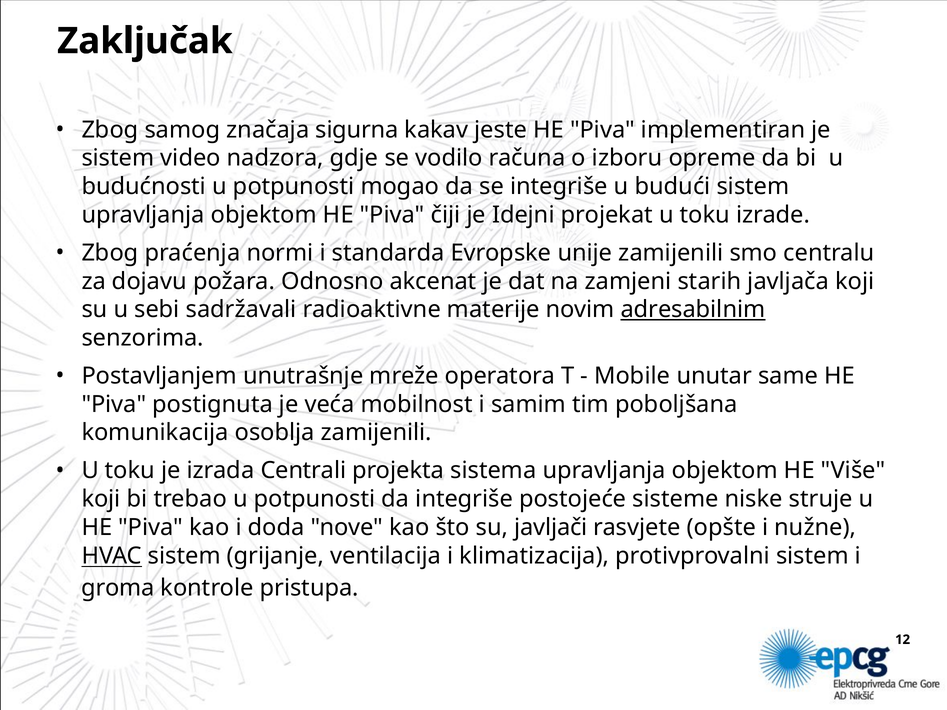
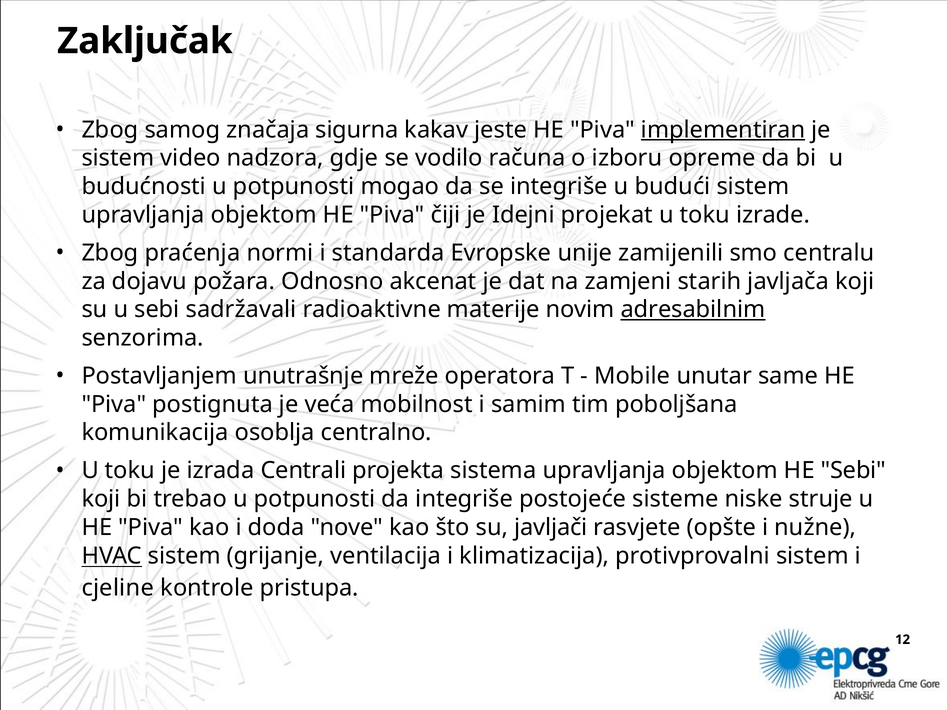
implementiran underline: none -> present
osoblja zamijenili: zamijenili -> centralno
HE Više: Više -> Sebi
groma: groma -> cjeline
